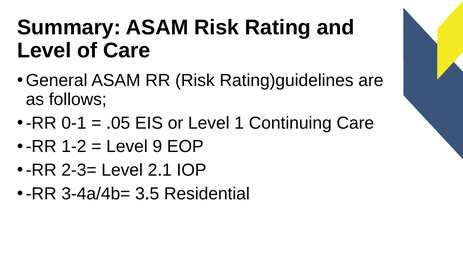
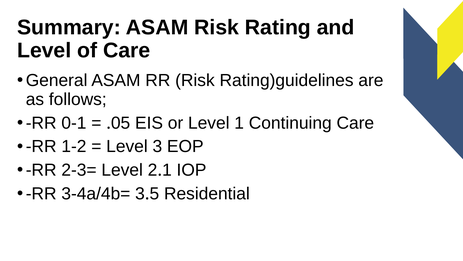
Level 9: 9 -> 3
